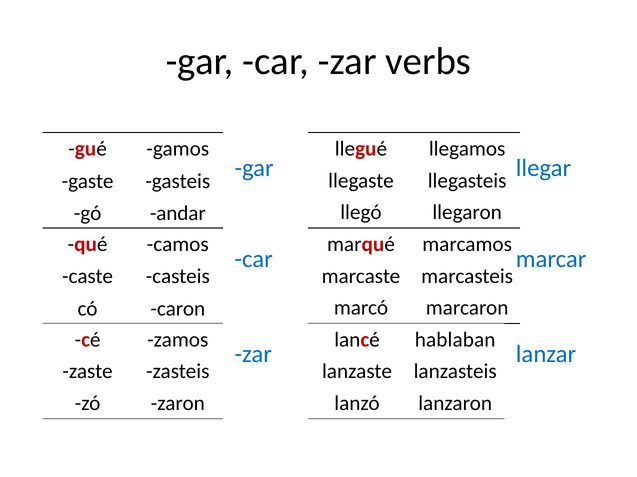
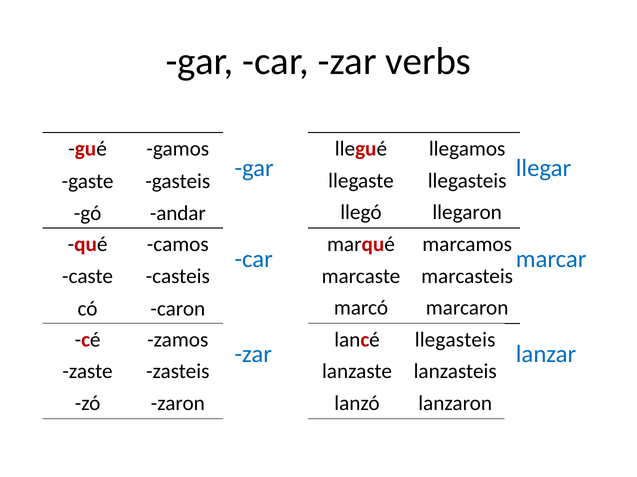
lancé hablaban: hablaban -> llegasteis
